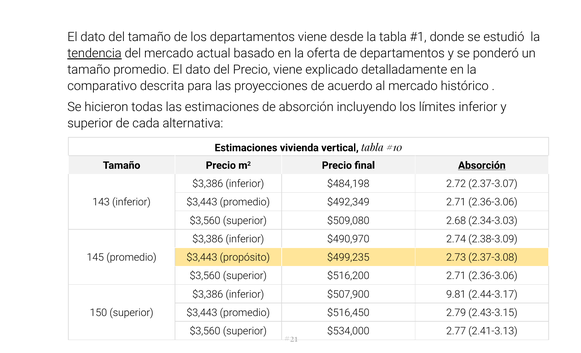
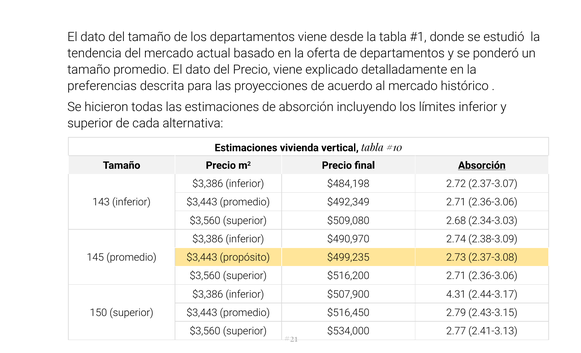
tendencia underline: present -> none
comparativo: comparativo -> preferencias
9.81: 9.81 -> 4.31
